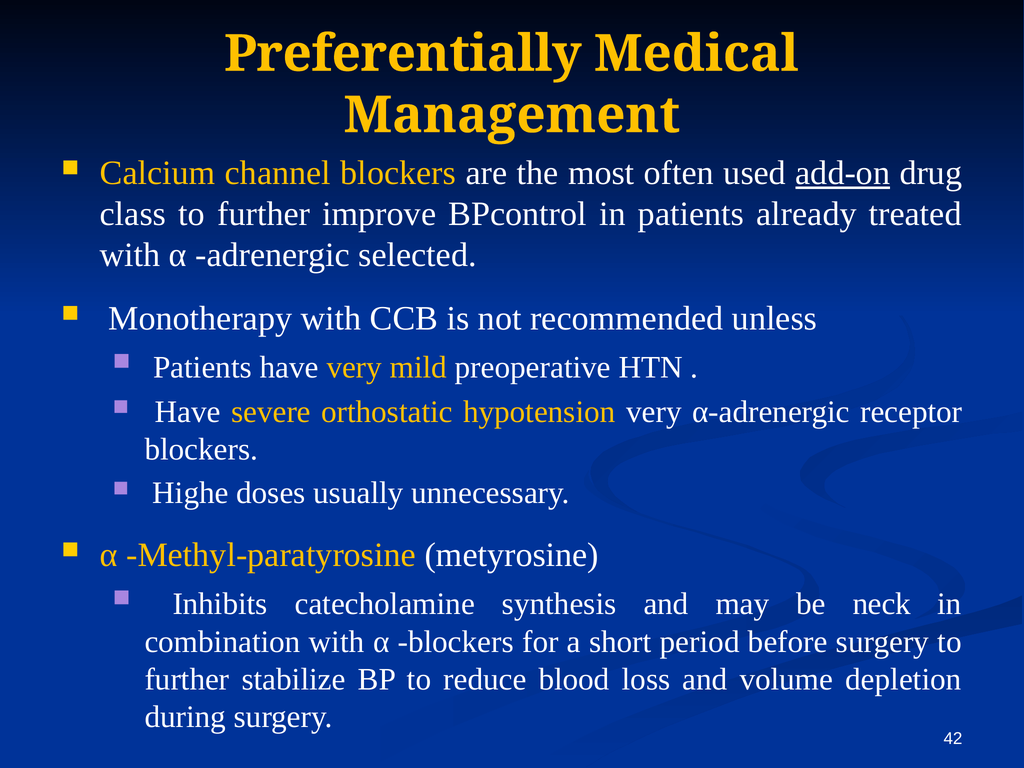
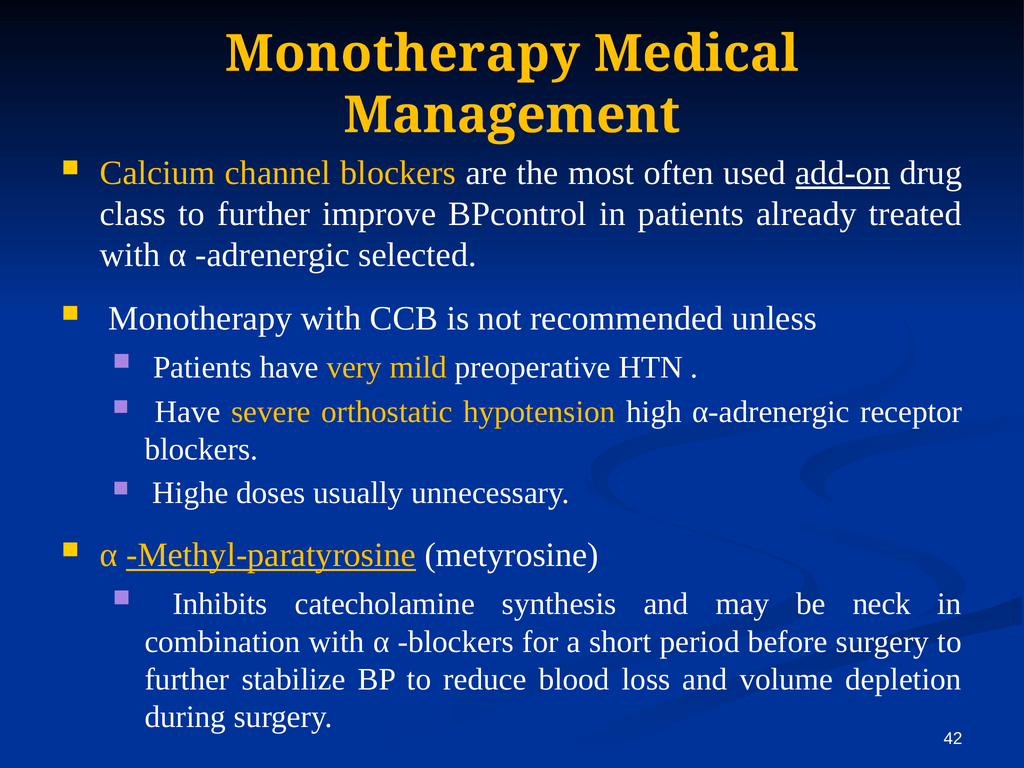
Preferentially at (403, 54): Preferentially -> Monotherapy
hypotension very: very -> high
Methyl-paratyrosine underline: none -> present
